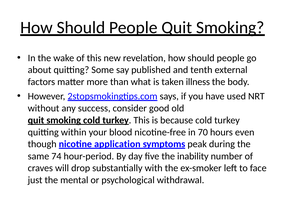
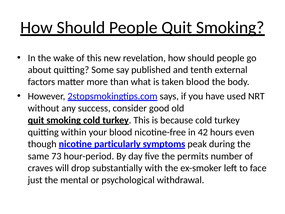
taken illness: illness -> blood
70: 70 -> 42
application: application -> particularly
74: 74 -> 73
inability: inability -> permits
